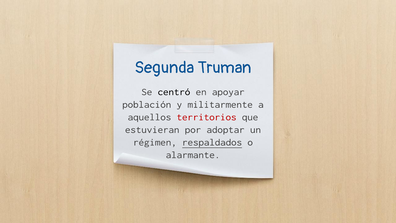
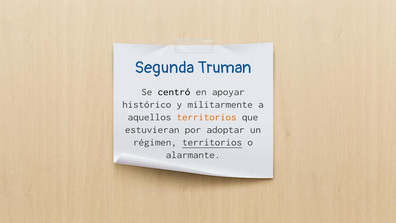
población: población -> histórico
territorios at (207, 117) colour: red -> orange
régimen respaldados: respaldados -> territorios
